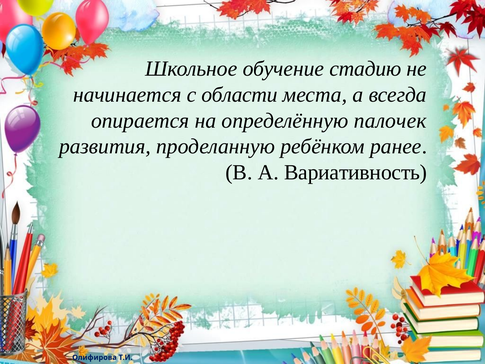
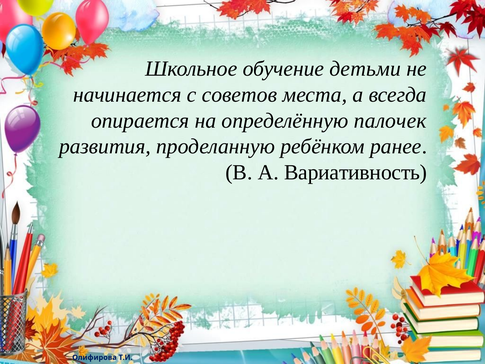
стадию: стадию -> детьми
области: области -> советов
